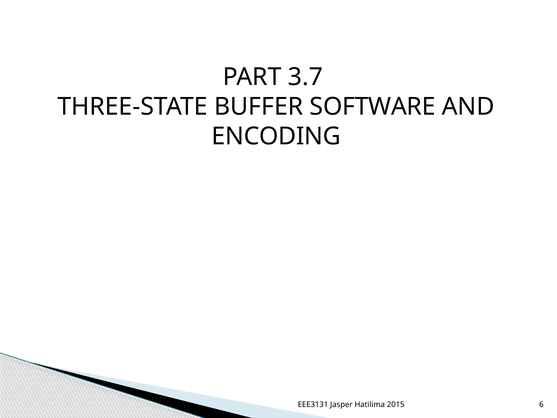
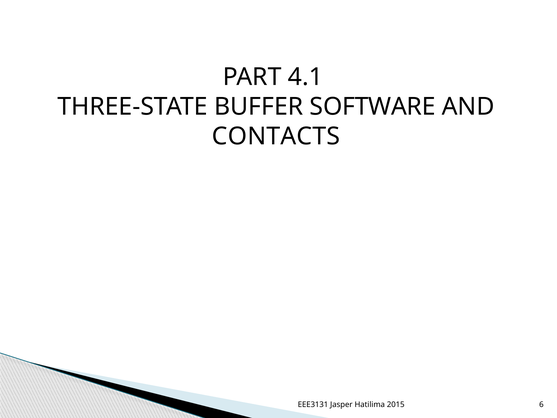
3.7: 3.7 -> 4.1
ENCODING: ENCODING -> CONTACTS
